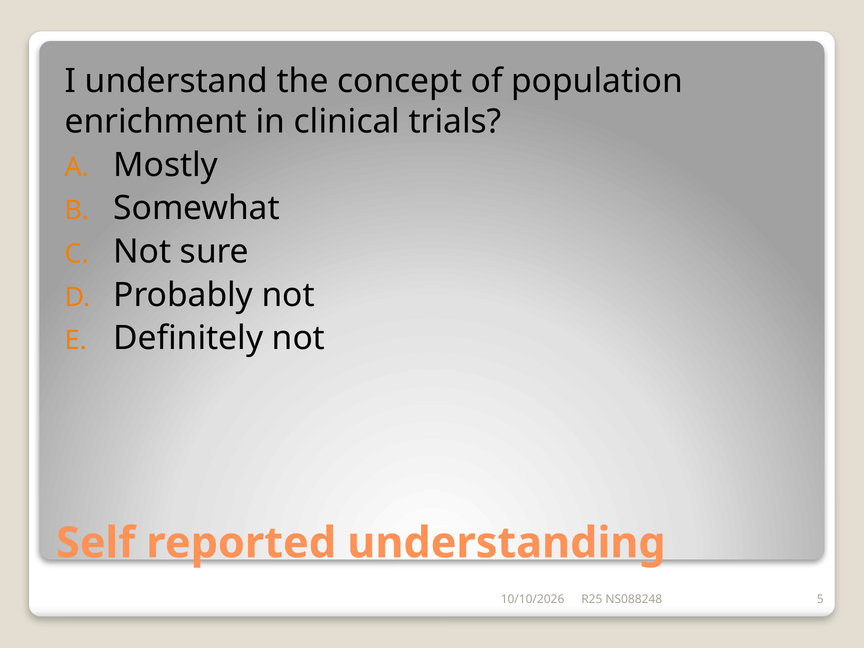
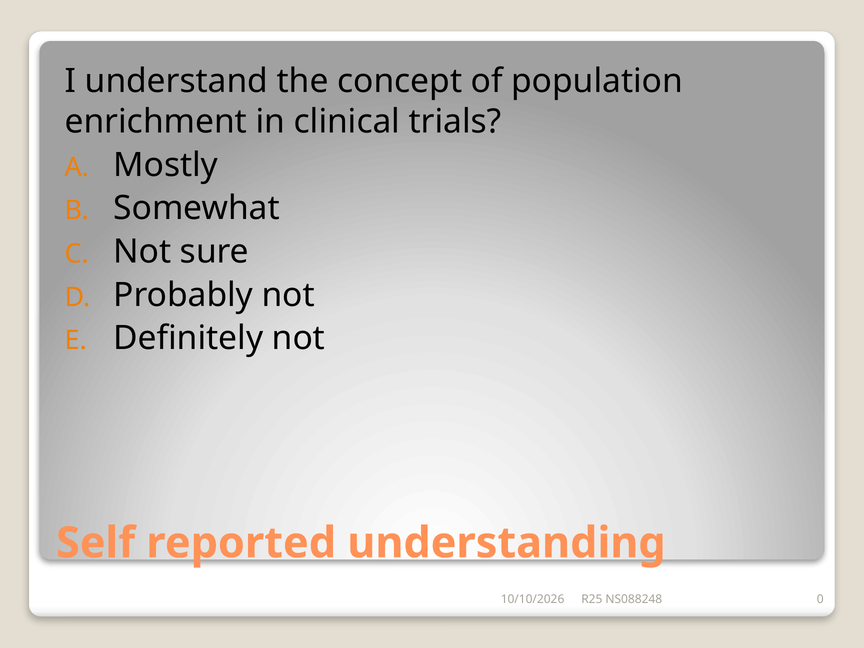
5: 5 -> 0
